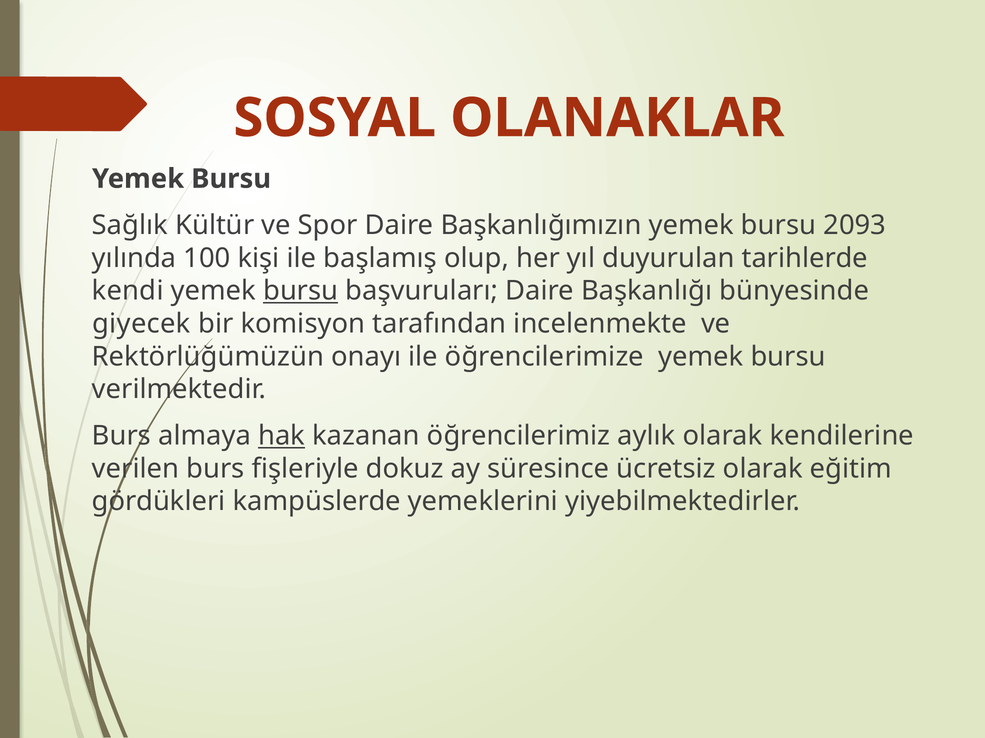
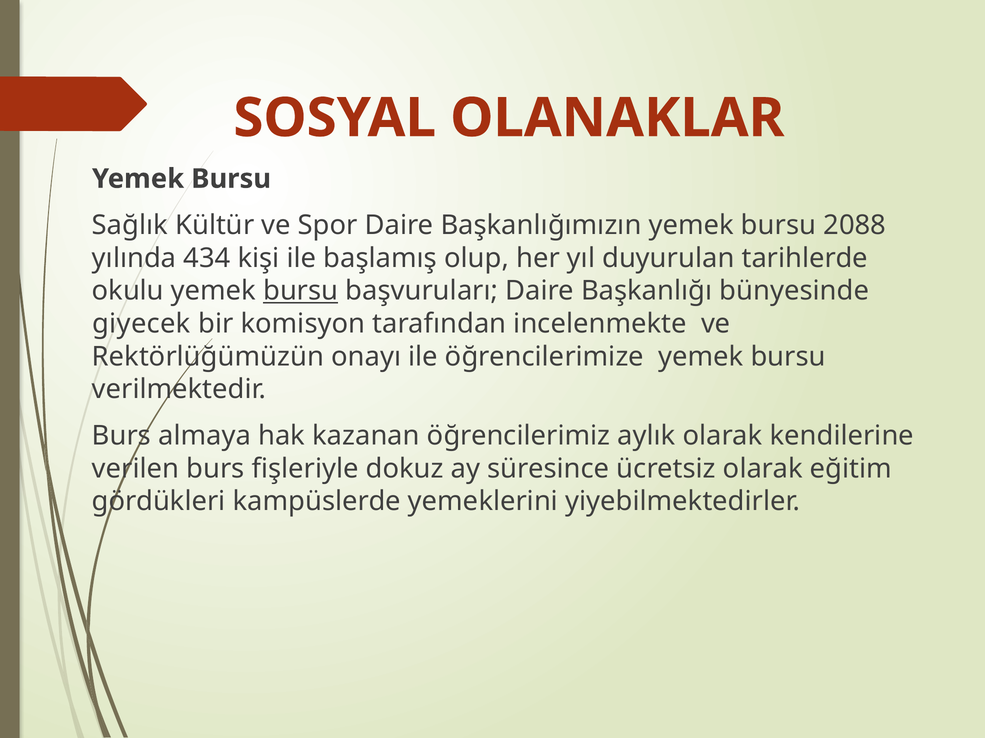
2093: 2093 -> 2088
100: 100 -> 434
kendi: kendi -> okulu
hak underline: present -> none
